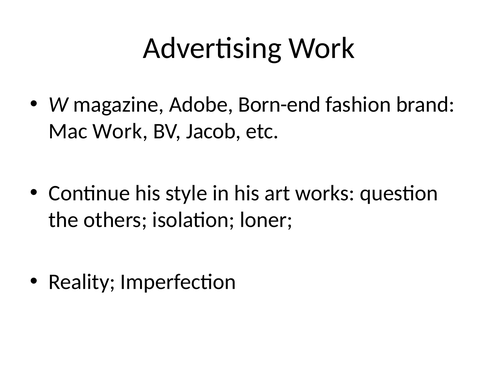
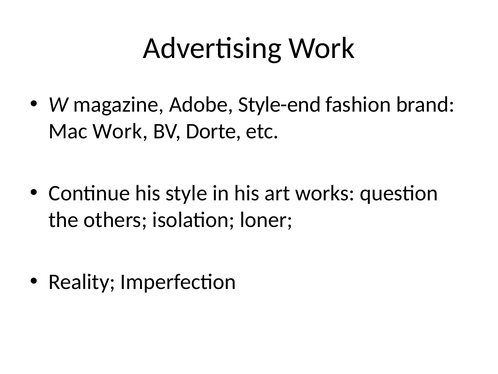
Born-end: Born-end -> Style-end
Jacob: Jacob -> Dorte
